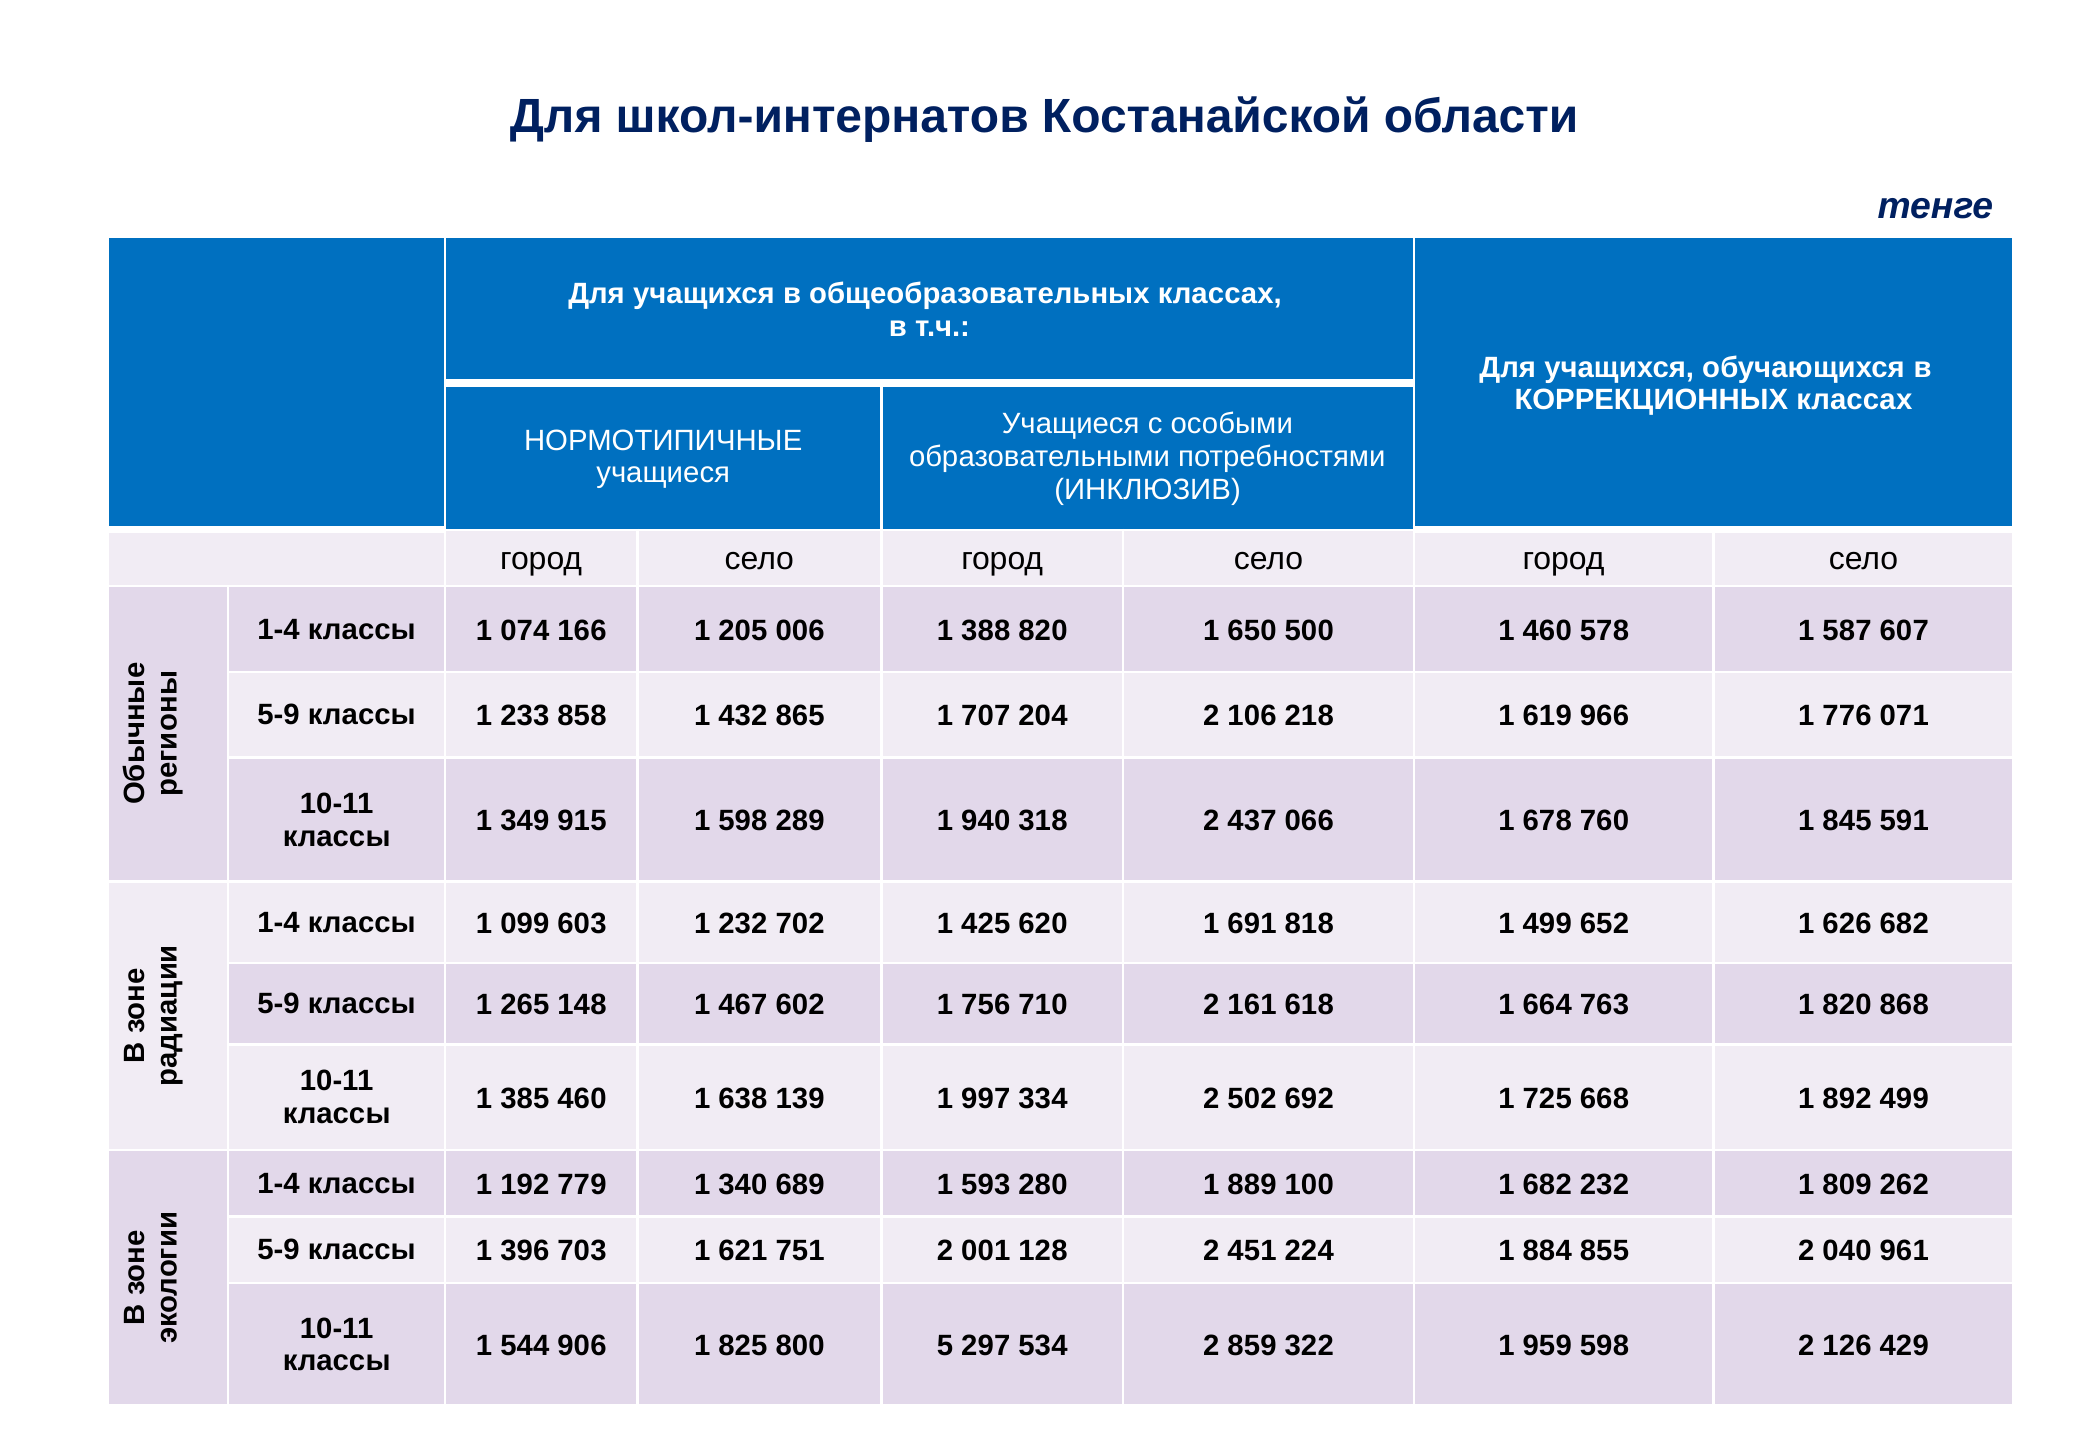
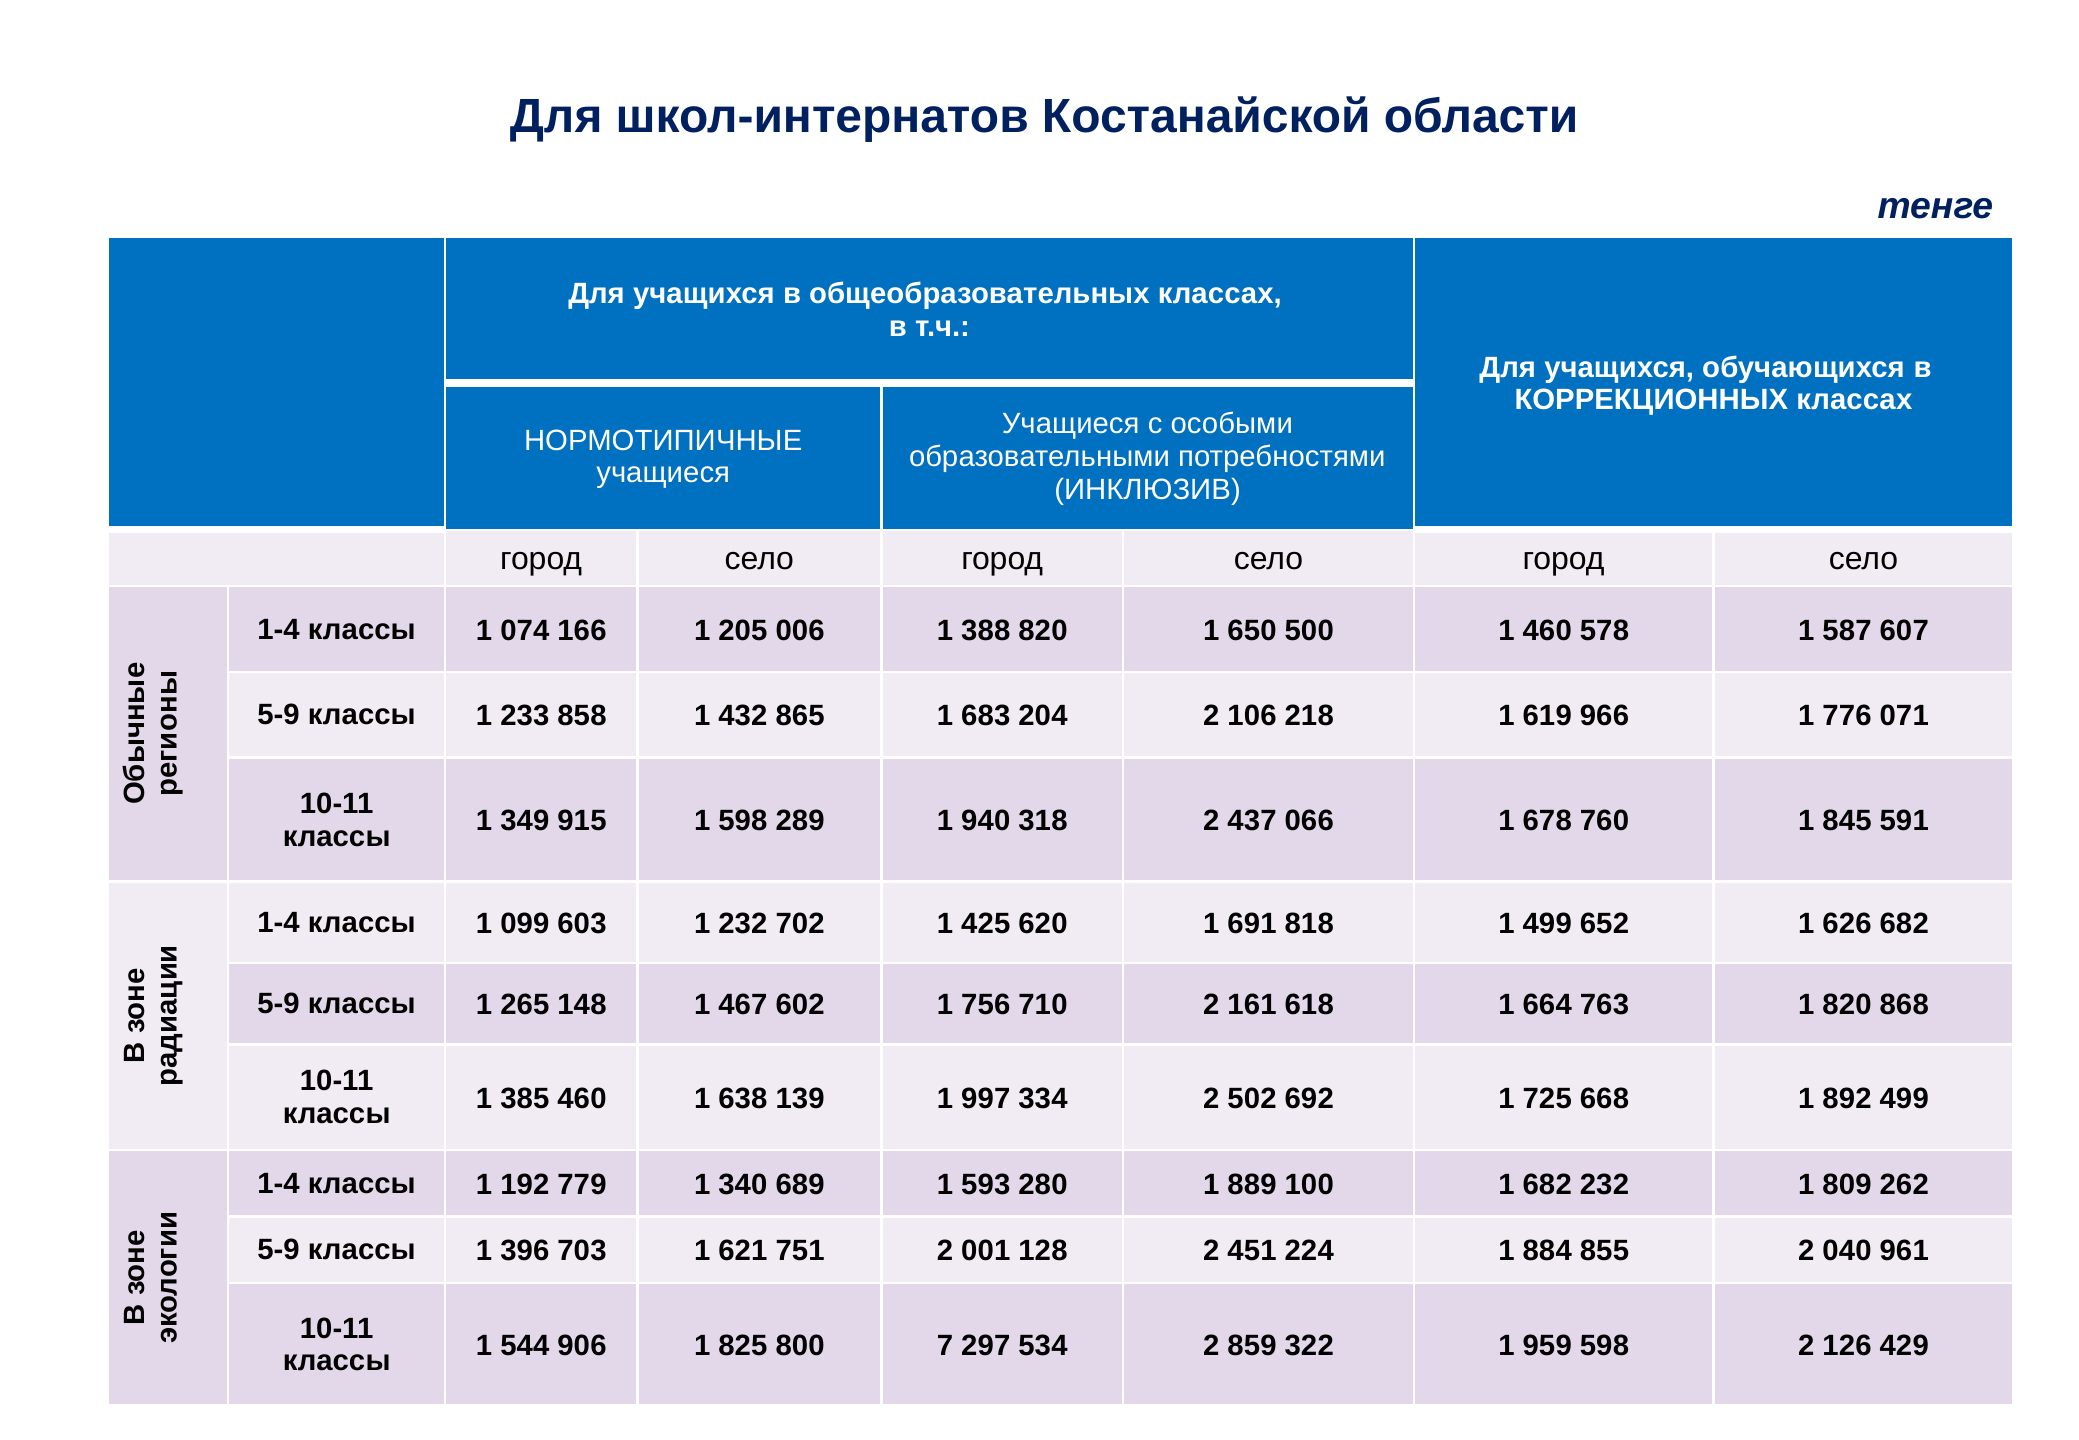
707: 707 -> 683
5: 5 -> 7
